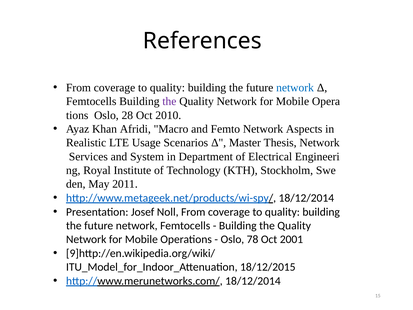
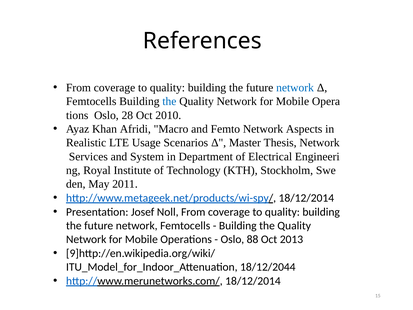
the at (169, 101) colour: purple -> blue
78: 78 -> 88
2001: 2001 -> 2013
18/12/2015: 18/12/2015 -> 18/12/2044
